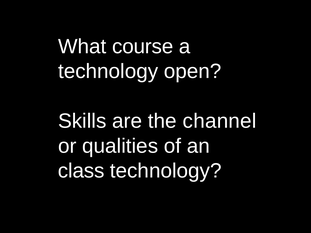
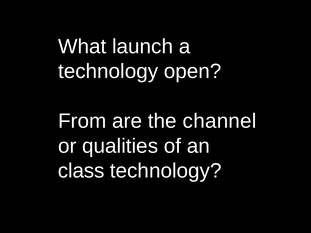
course: course -> launch
Skills: Skills -> From
